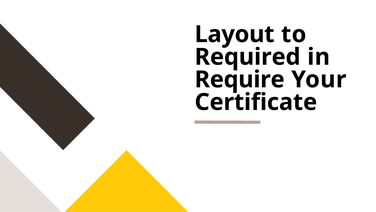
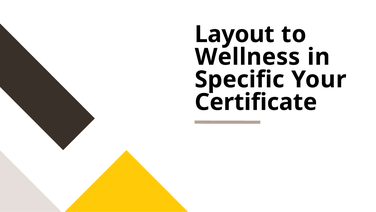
Required: Required -> Wellness
Require: Require -> Specific
